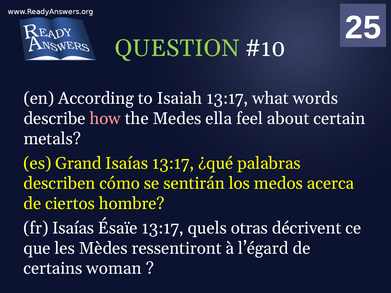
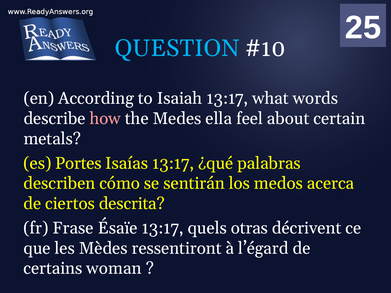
QUESTION colour: light green -> light blue
Grand: Grand -> Portes
hombre: hombre -> descrita
fr Isaías: Isaías -> Frase
